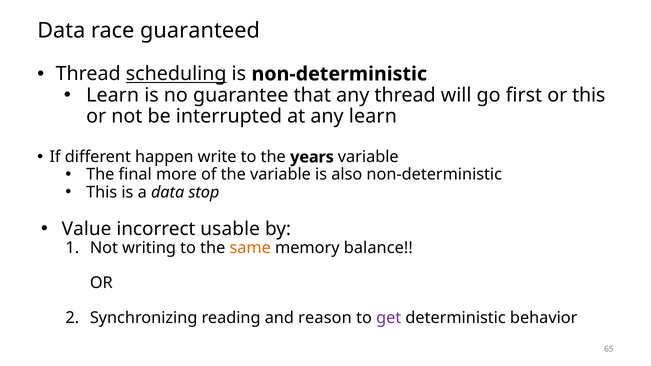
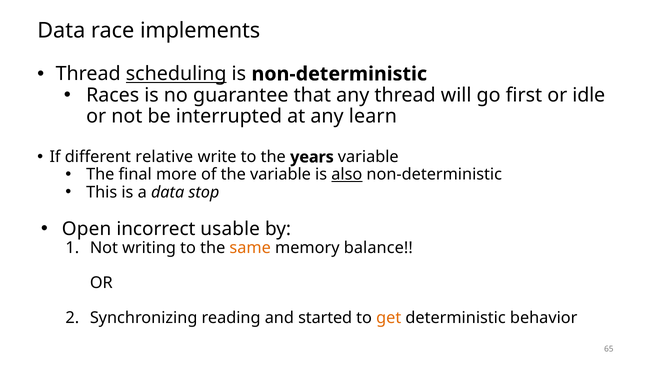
guaranteed: guaranteed -> implements
Learn at (113, 95): Learn -> Races
or this: this -> idle
happen: happen -> relative
also underline: none -> present
Value: Value -> Open
reason: reason -> started
get colour: purple -> orange
